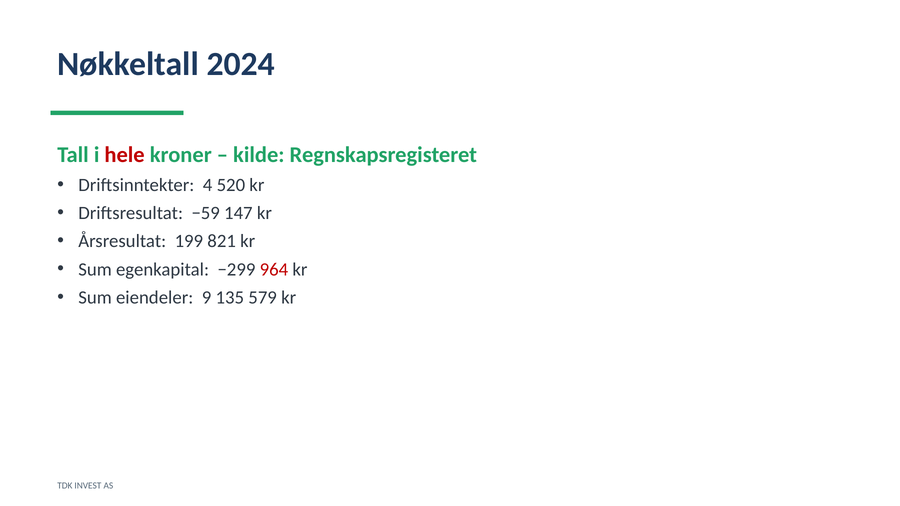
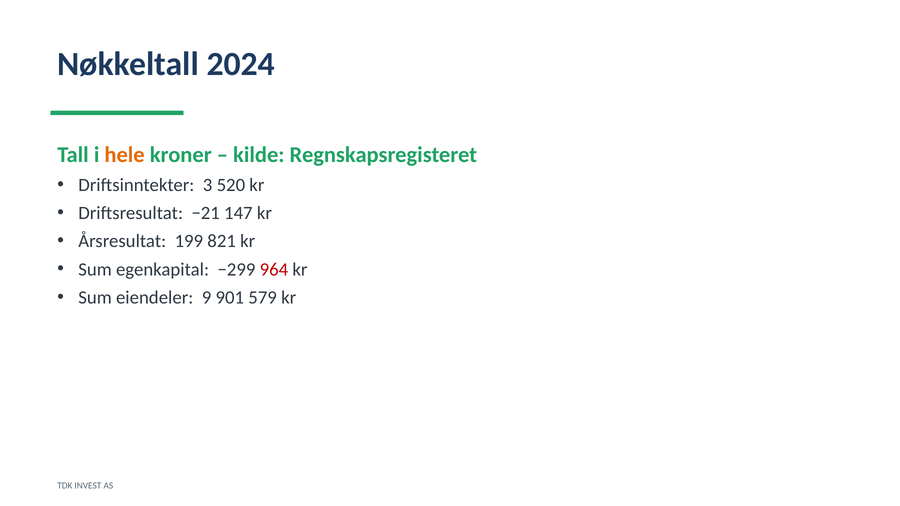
hele colour: red -> orange
4: 4 -> 3
−59: −59 -> −21
135: 135 -> 901
